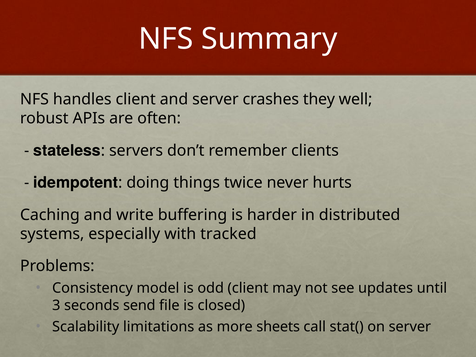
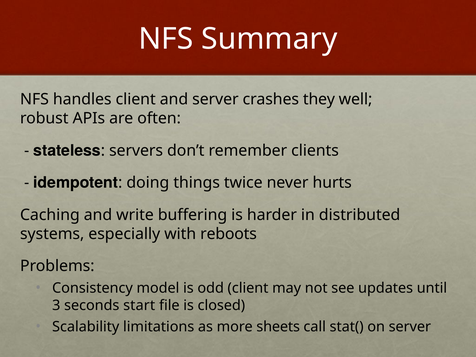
tracked: tracked -> reboots
send: send -> start
